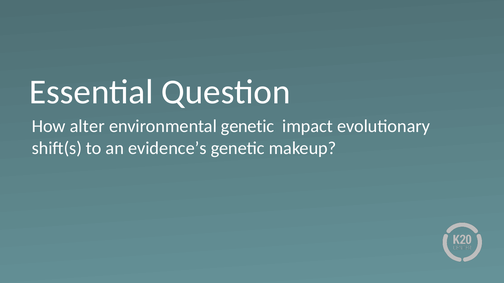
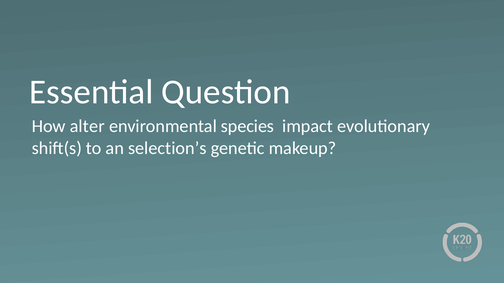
environmental genetic: genetic -> species
evidence’s: evidence’s -> selection’s
